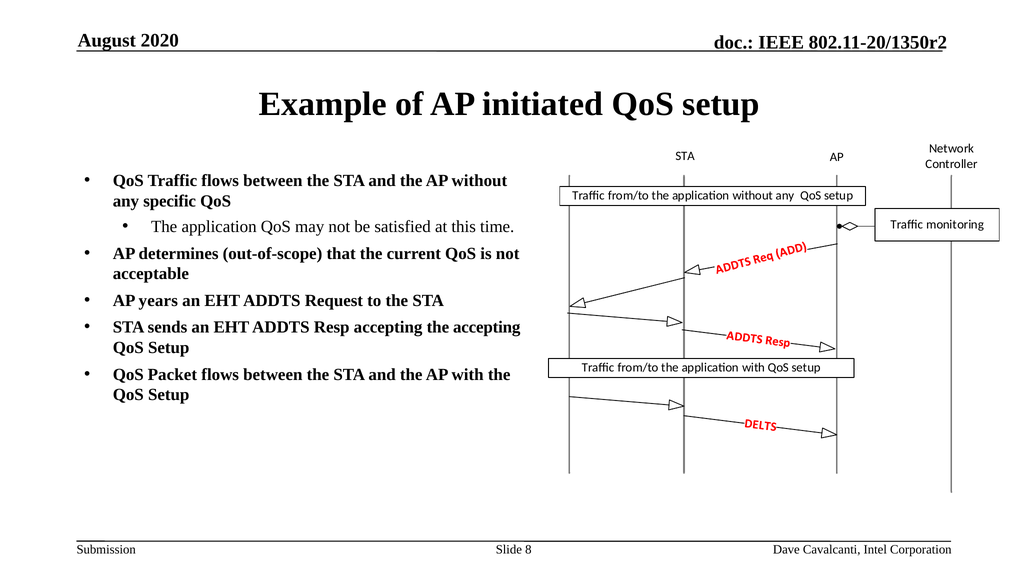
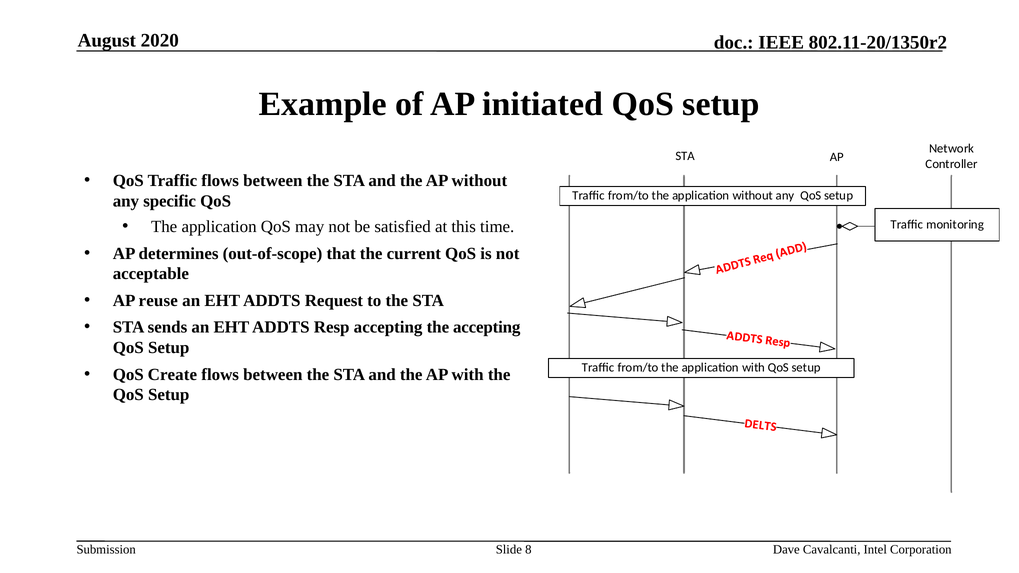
years: years -> reuse
Packet: Packet -> Create
